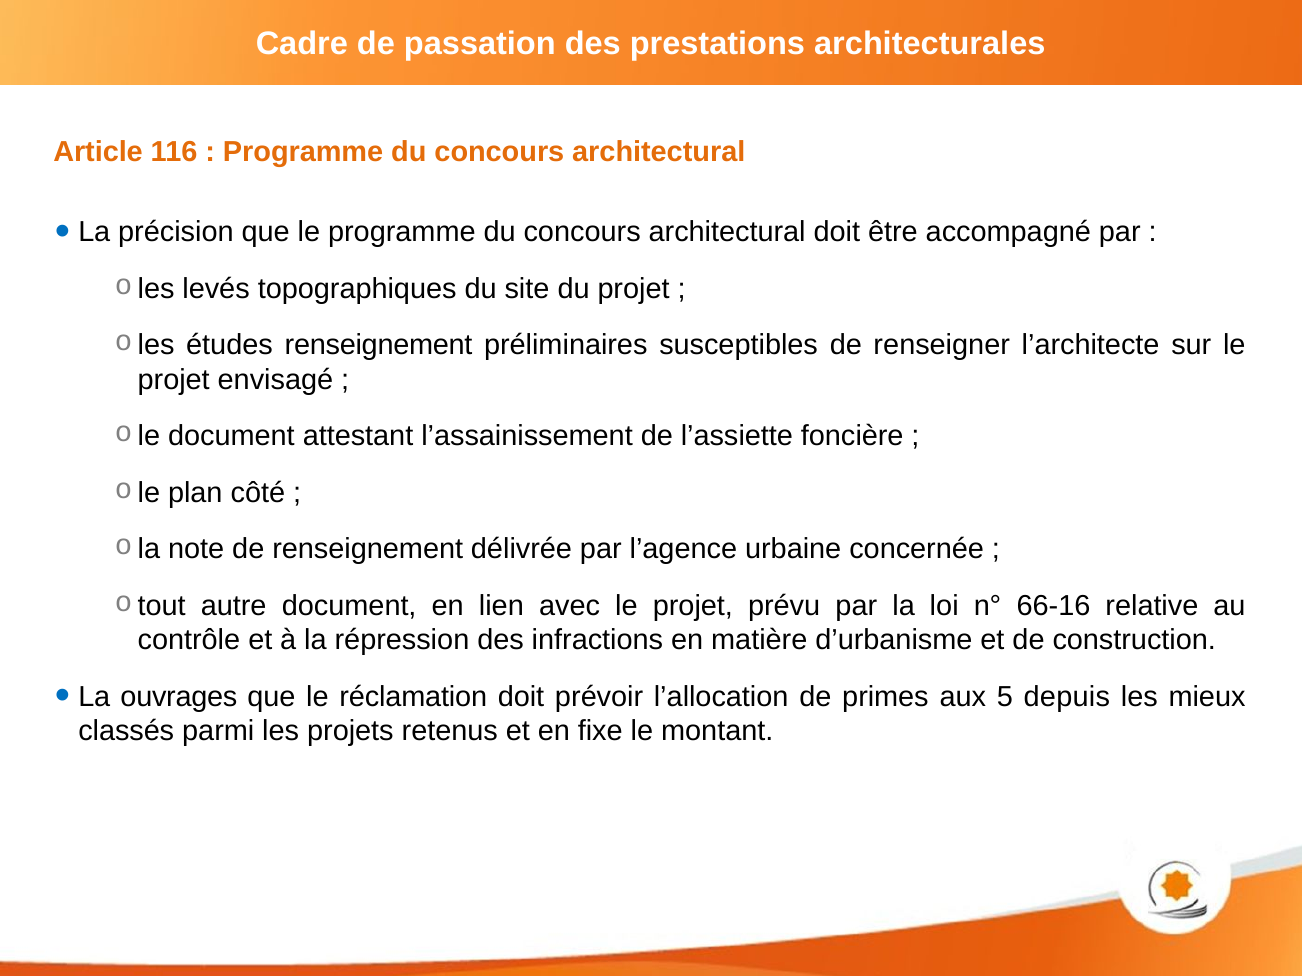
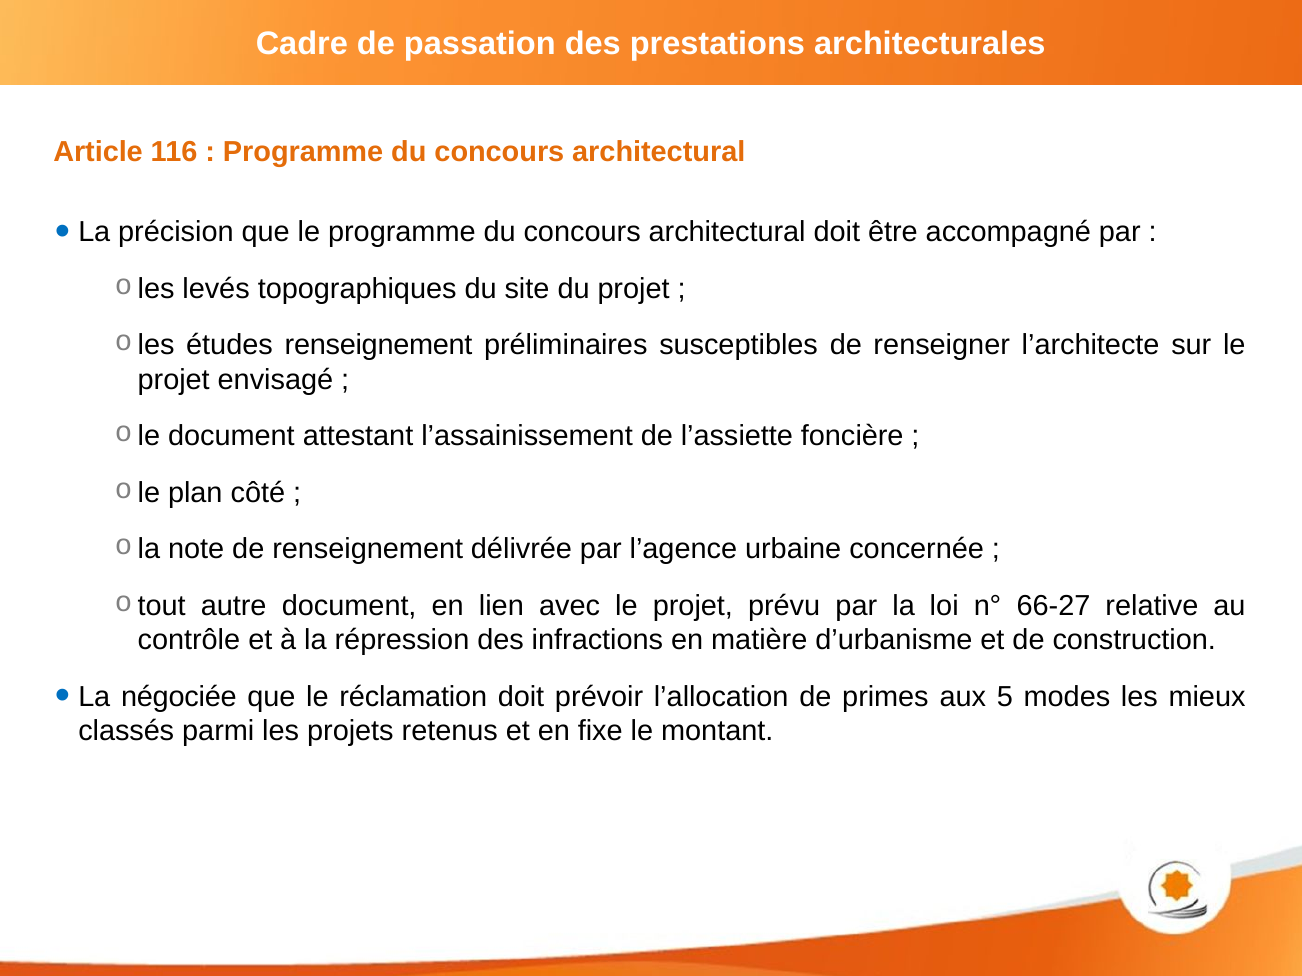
66-16: 66-16 -> 66-27
ouvrages: ouvrages -> négociée
depuis: depuis -> modes
